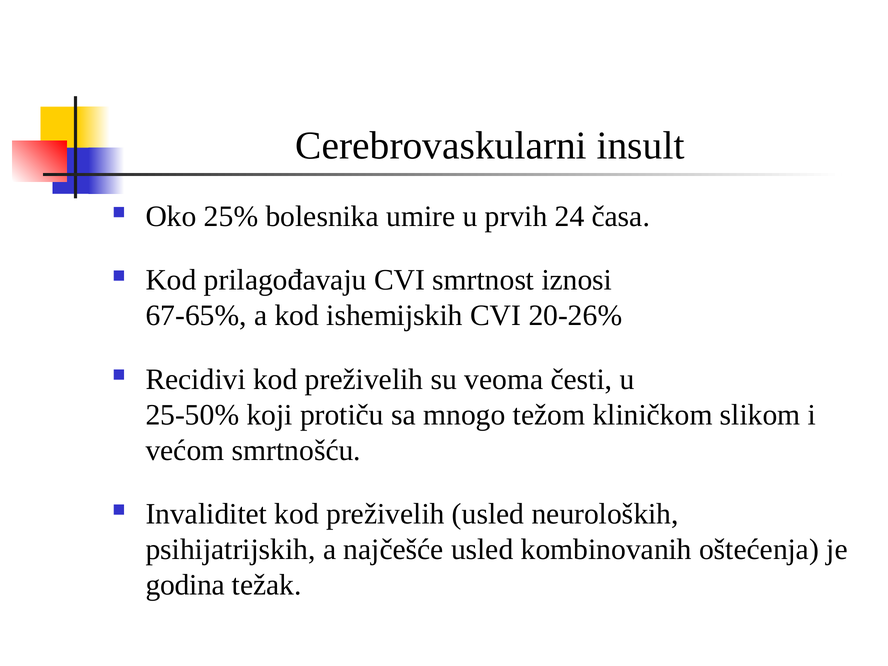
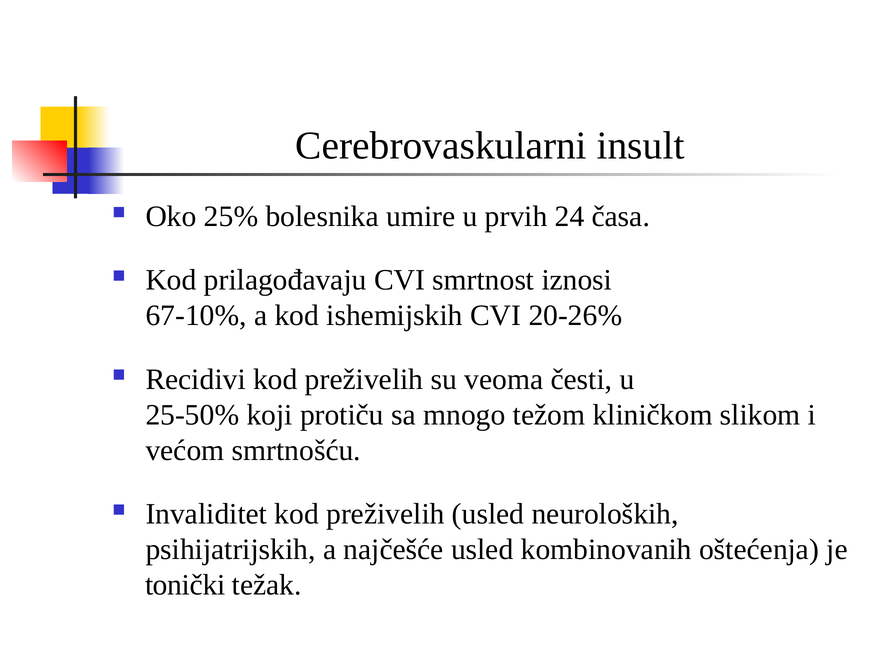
67-65%: 67-65% -> 67-10%
godina: godina -> tonički
